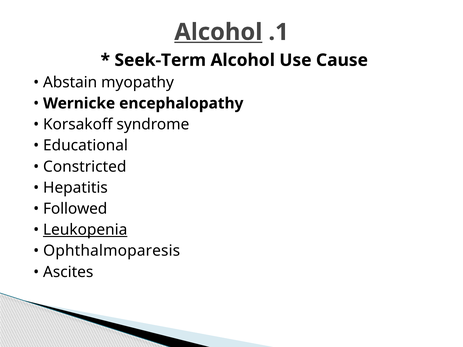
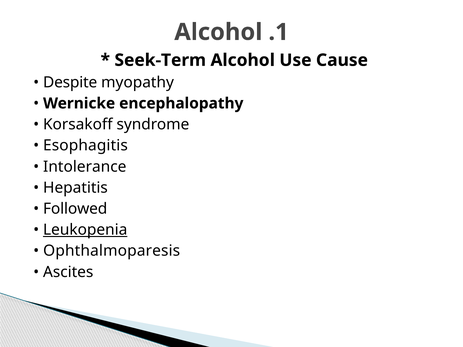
Alcohol at (218, 32) underline: present -> none
Abstain: Abstain -> Despite
Educational: Educational -> Esophagitis
Constricted: Constricted -> Intolerance
